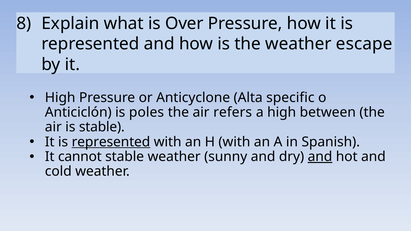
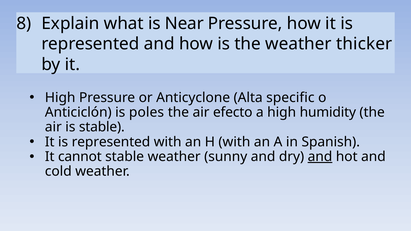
Over: Over -> Near
escape: escape -> thicker
refers: refers -> efecto
between: between -> humidity
represented at (111, 142) underline: present -> none
